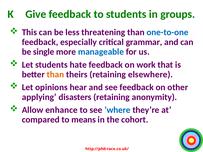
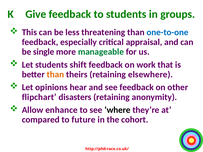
grammar: grammar -> appraisal
manageable colour: blue -> green
hate: hate -> shift
applying: applying -> flipchart
where colour: blue -> black
means: means -> future
